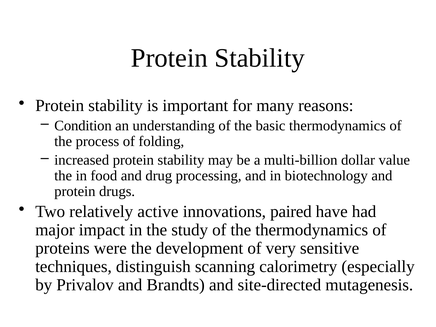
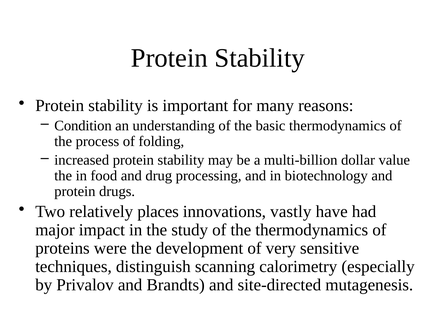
active: active -> places
paired: paired -> vastly
